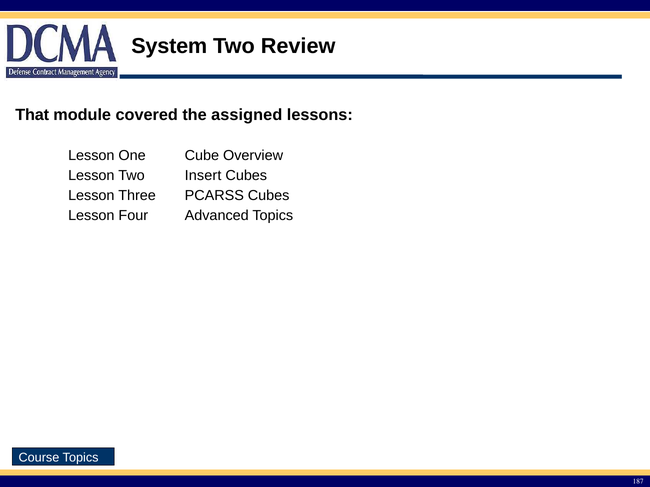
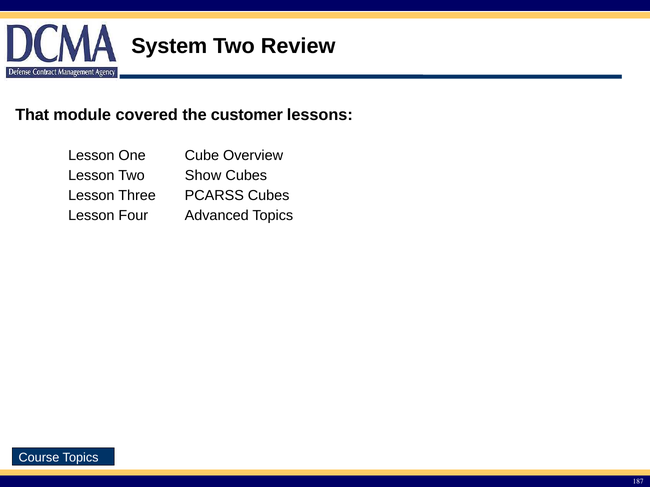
assigned: assigned -> customer
Insert: Insert -> Show
